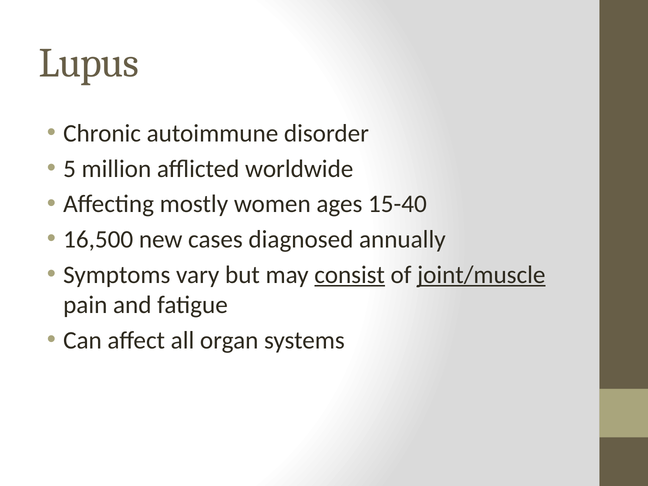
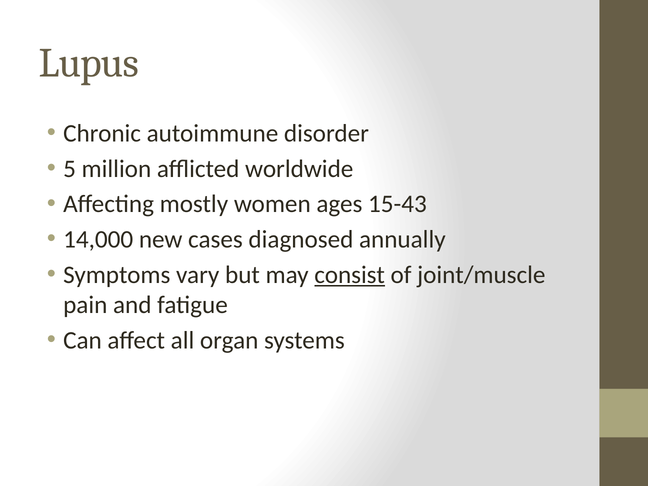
15-40: 15-40 -> 15-43
16,500: 16,500 -> 14,000
joint/muscle underline: present -> none
